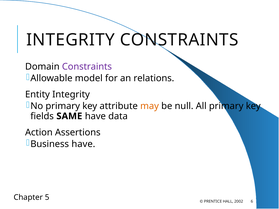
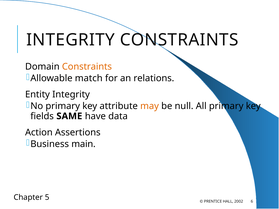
Constraints at (87, 67) colour: purple -> orange
model: model -> match
Business have: have -> main
